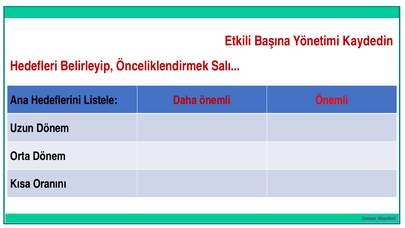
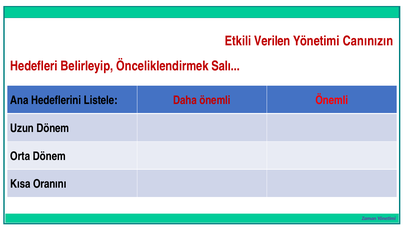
Başına: Başına -> Verilen
Kaydedin: Kaydedin -> Canınızın
